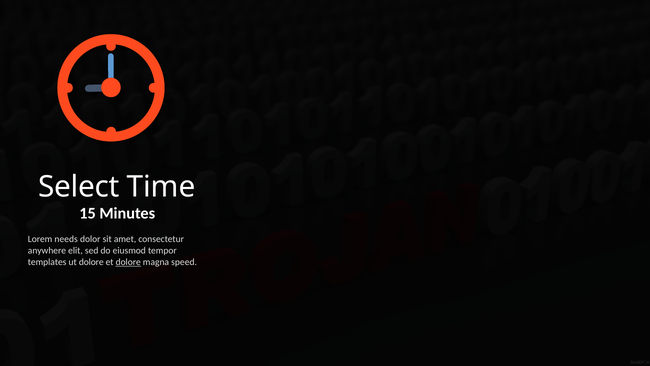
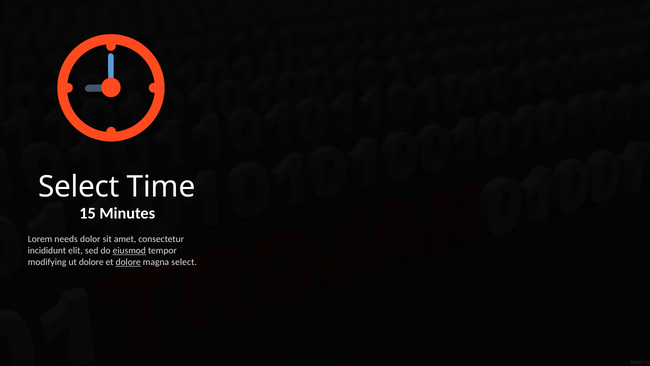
anywhere: anywhere -> incididunt
eiusmod underline: none -> present
templates: templates -> modifying
magna speed: speed -> select
